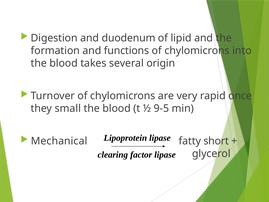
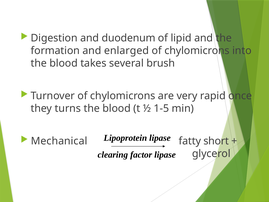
functions: functions -> enlarged
origin: origin -> brush
small: small -> turns
9-5: 9-5 -> 1-5
